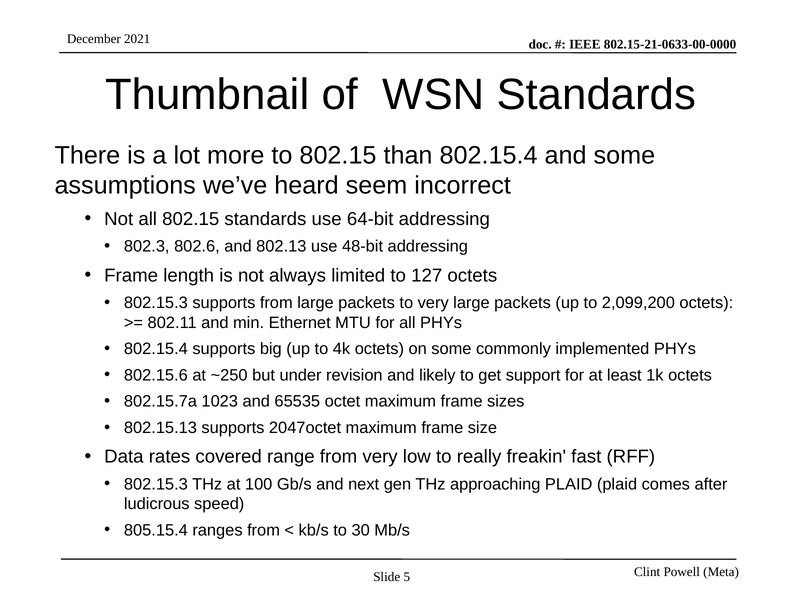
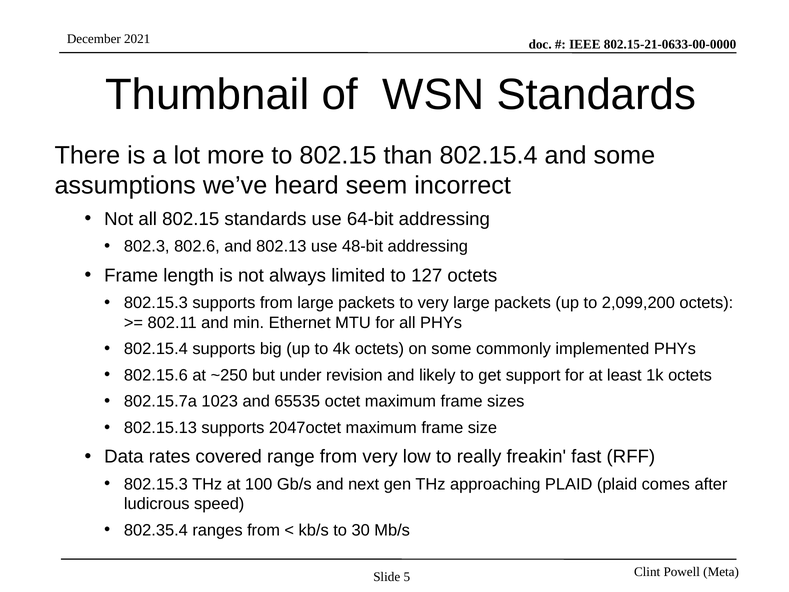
805.15.4: 805.15.4 -> 802.35.4
